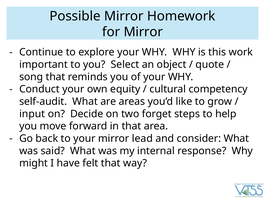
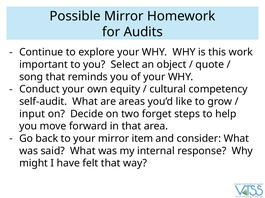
for Mirror: Mirror -> Audits
lead: lead -> item
